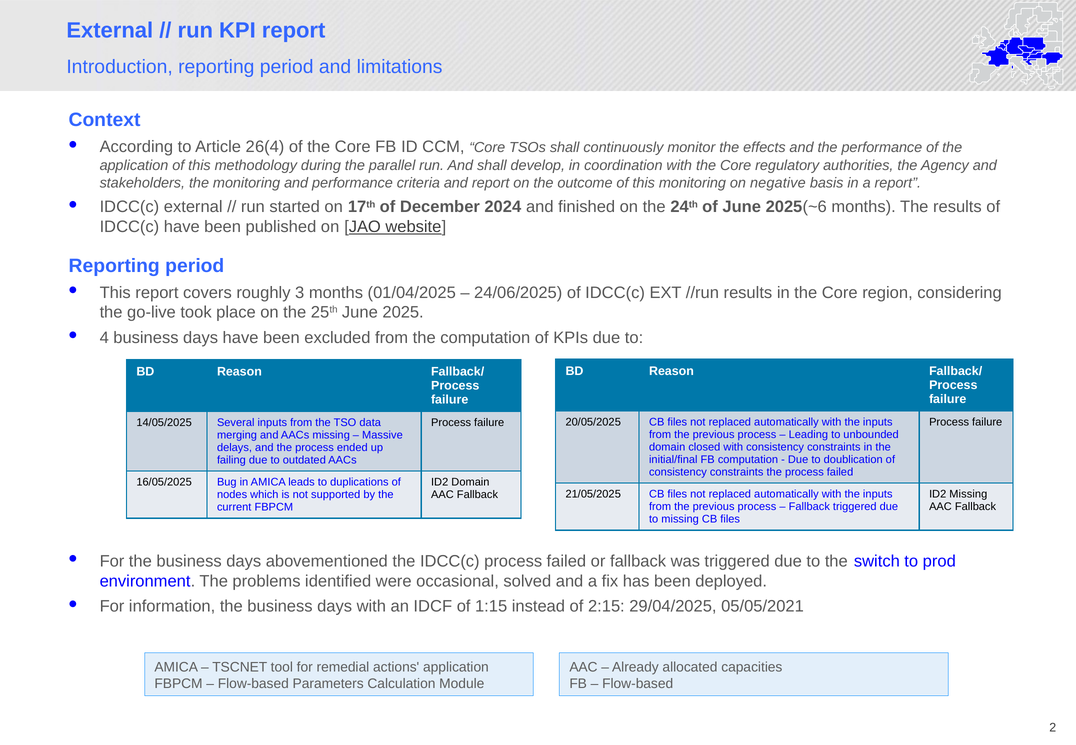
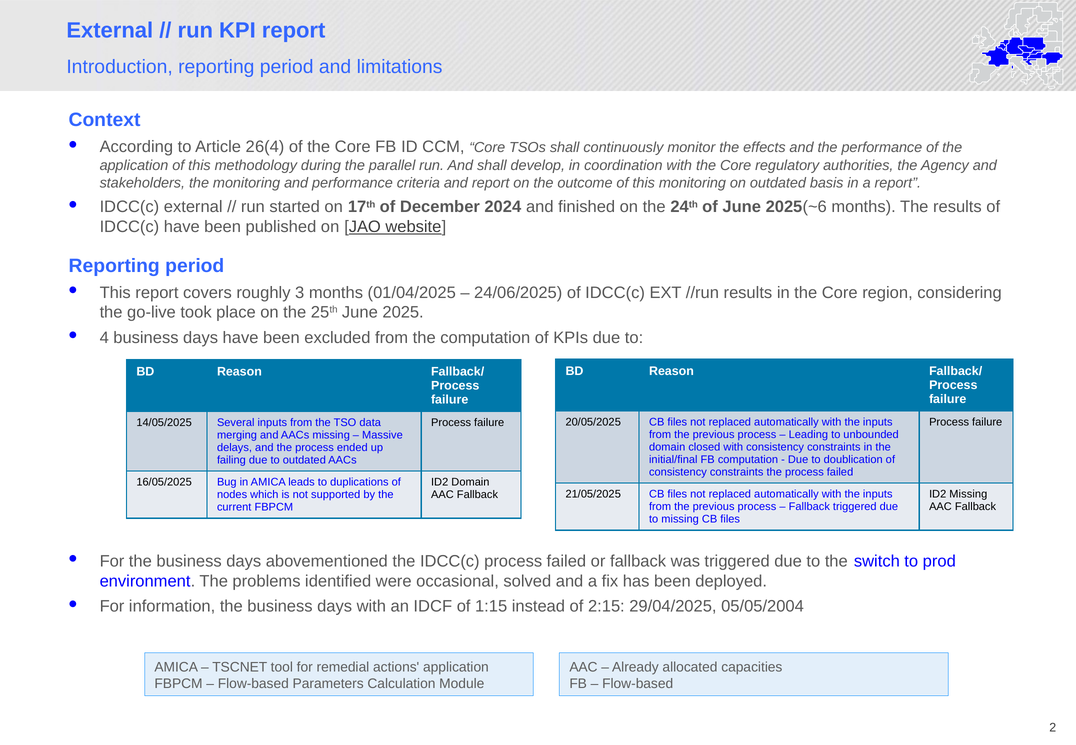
on negative: negative -> outdated
05/05/2021: 05/05/2021 -> 05/05/2004
